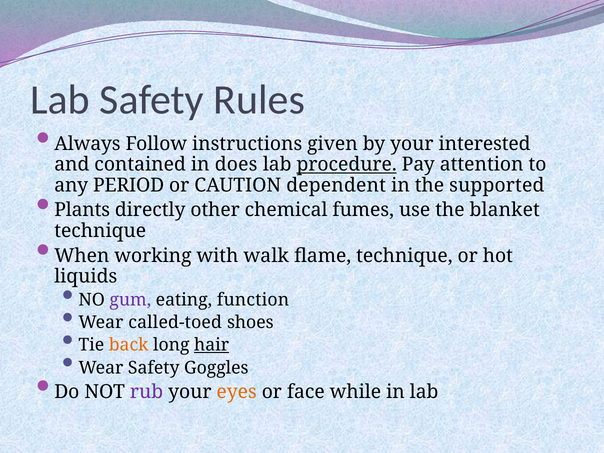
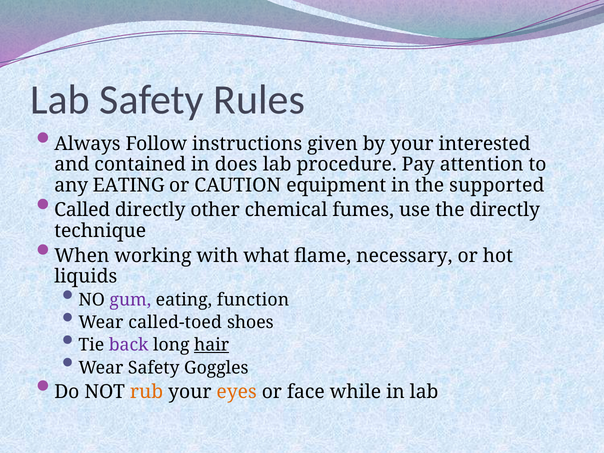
procedure underline: present -> none
any PERIOD: PERIOD -> EATING
dependent: dependent -> equipment
Plants: Plants -> Called
the blanket: blanket -> directly
walk: walk -> what
flame technique: technique -> necessary
back colour: orange -> purple
rub colour: purple -> orange
